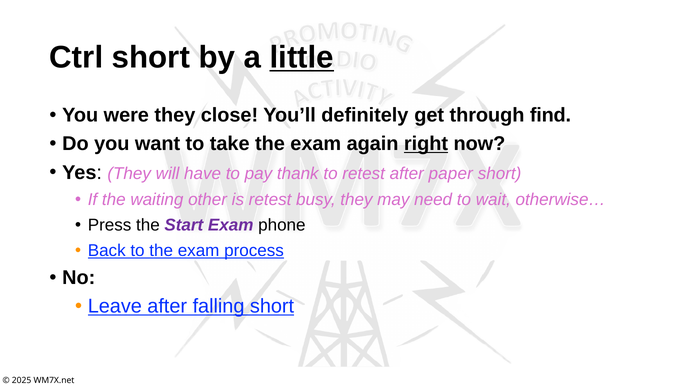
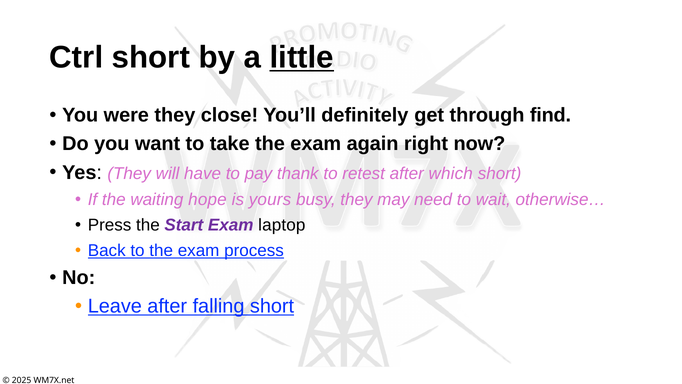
right underline: present -> none
paper: paper -> which
other: other -> hope
is retest: retest -> yours
phone: phone -> laptop
